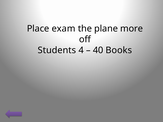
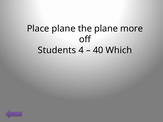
Place exam: exam -> plane
Books: Books -> Which
